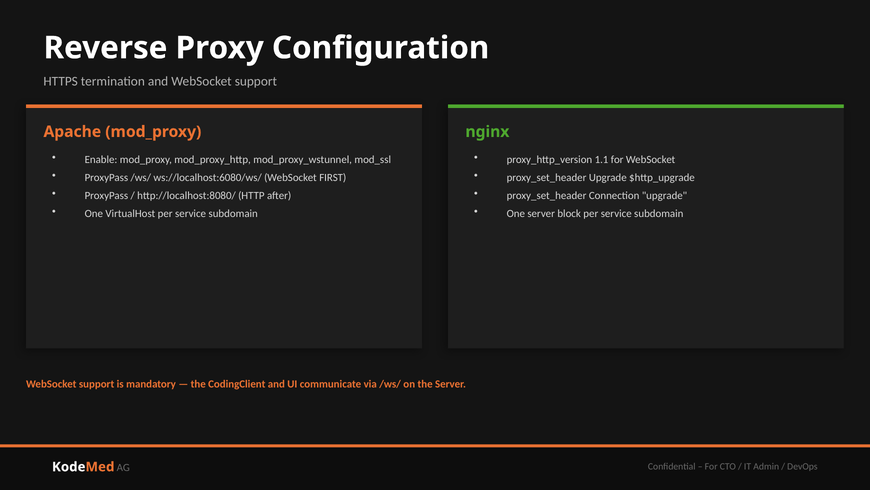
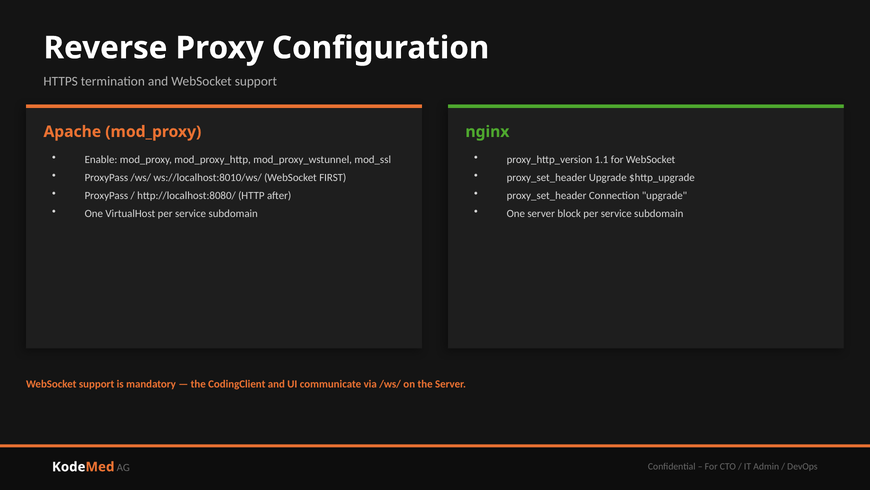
ws://localhost:6080/ws/: ws://localhost:6080/ws/ -> ws://localhost:8010/ws/
